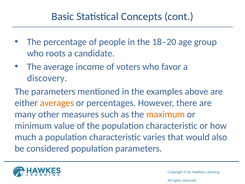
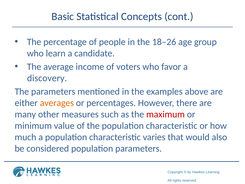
18–20: 18–20 -> 18–26
roots: roots -> learn
maximum colour: orange -> red
